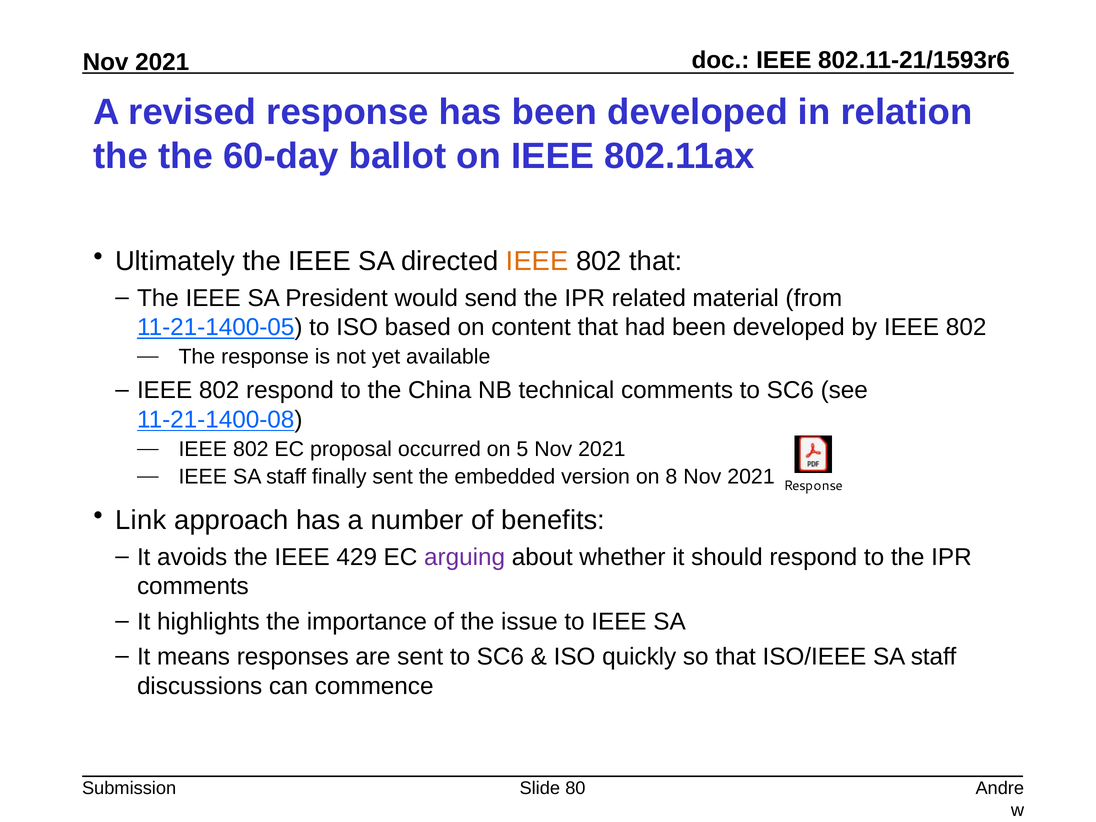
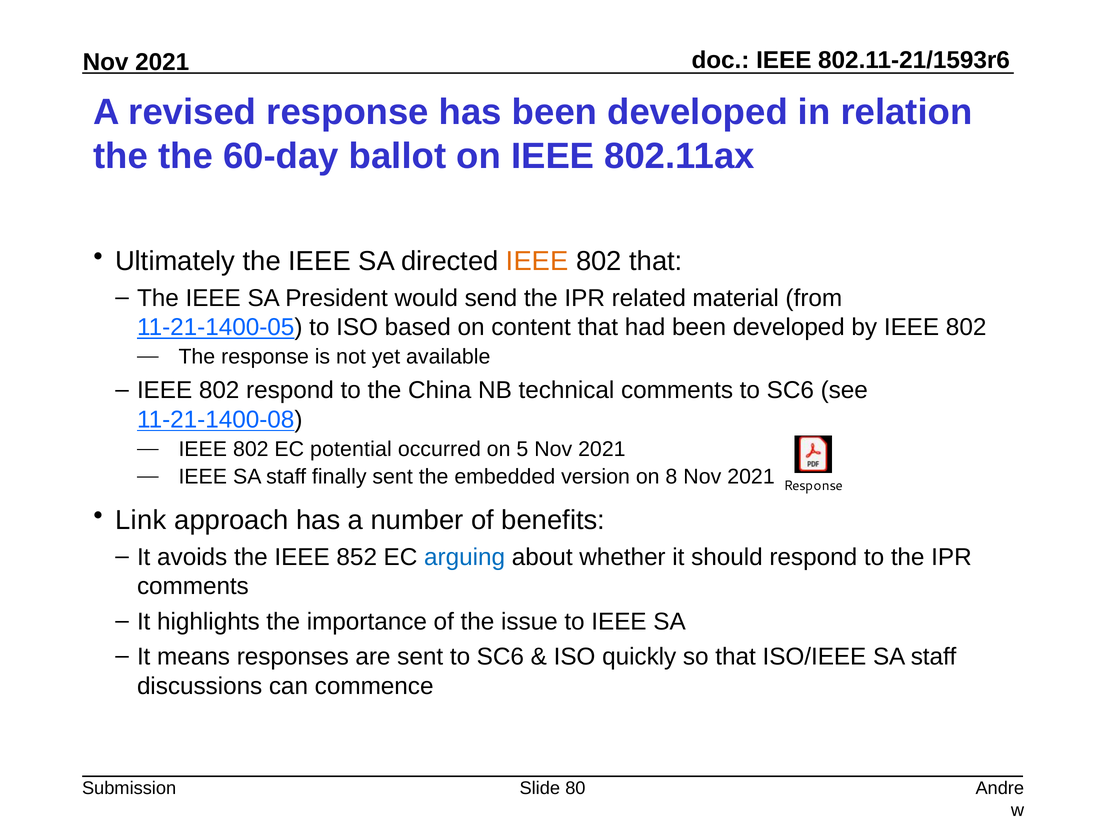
proposal: proposal -> potential
429: 429 -> 852
arguing colour: purple -> blue
